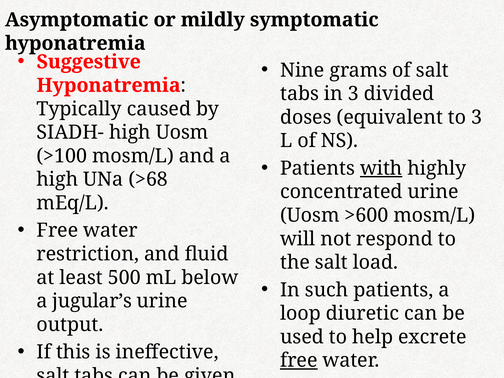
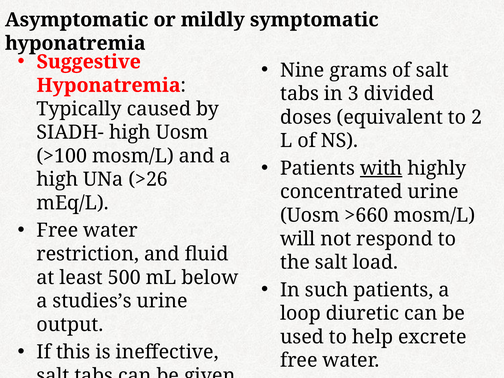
to 3: 3 -> 2
>68: >68 -> >26
>600: >600 -> >660
jugular’s: jugular’s -> studies’s
free at (299, 361) underline: present -> none
